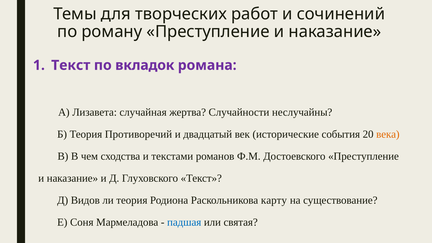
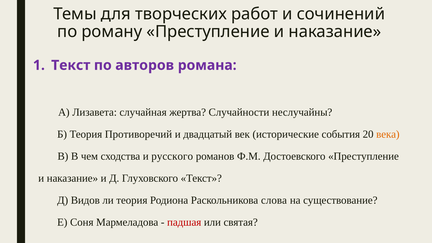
вкладок: вкладок -> авторов
текстами: текстами -> русского
карту: карту -> слова
падшая colour: blue -> red
